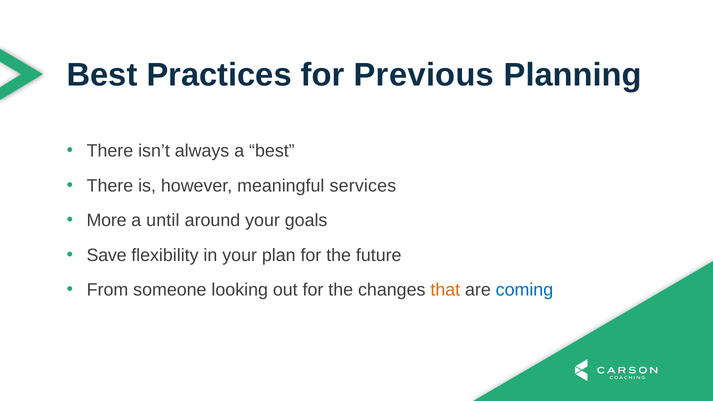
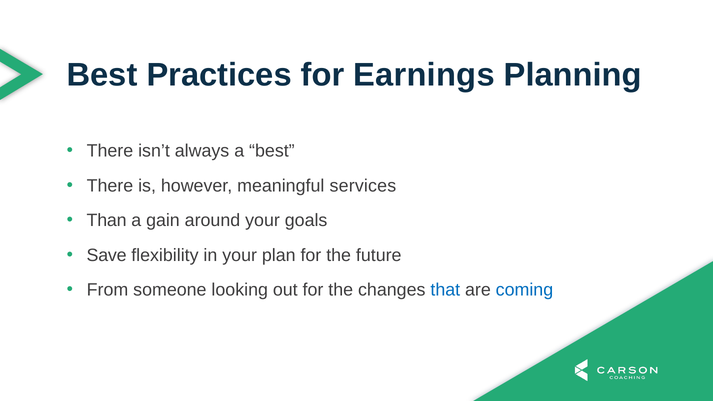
Previous: Previous -> Earnings
More: More -> Than
until: until -> gain
that colour: orange -> blue
